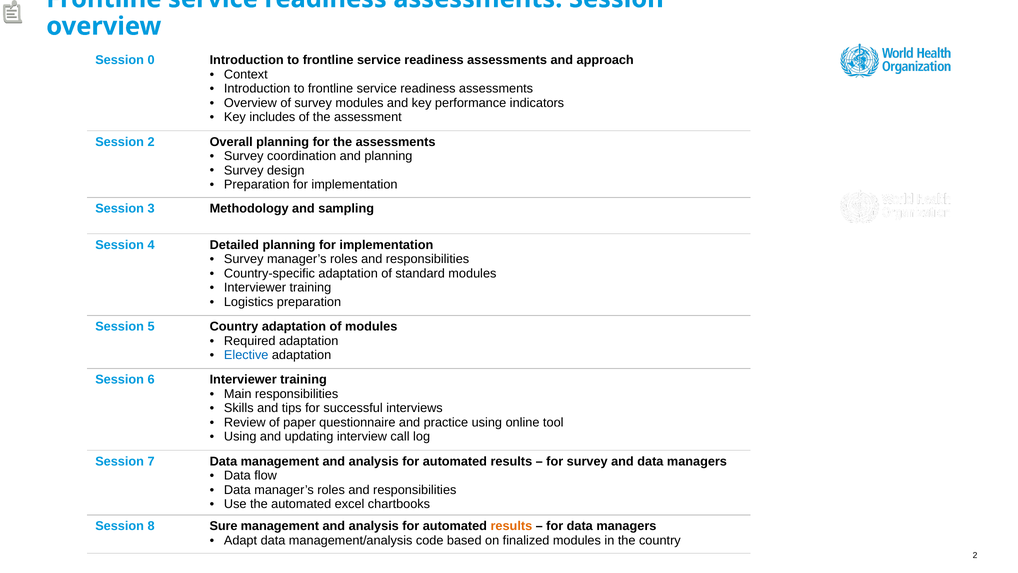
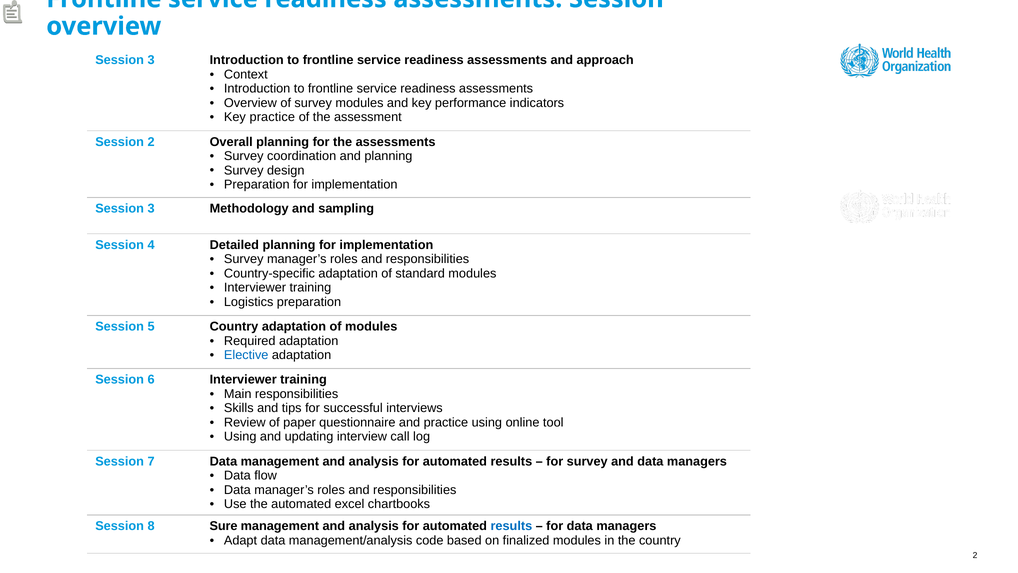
0 at (151, 60): 0 -> 3
Key includes: includes -> practice
results at (511, 526) colour: orange -> blue
